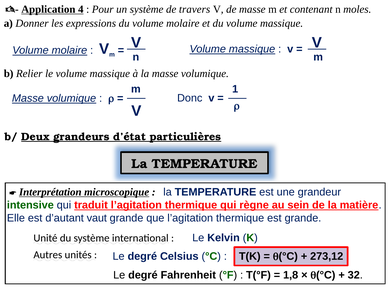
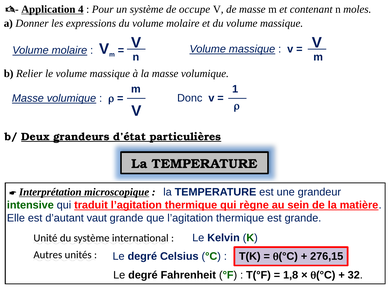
travers: travers -> occupe
273,12: 273,12 -> 276,15
